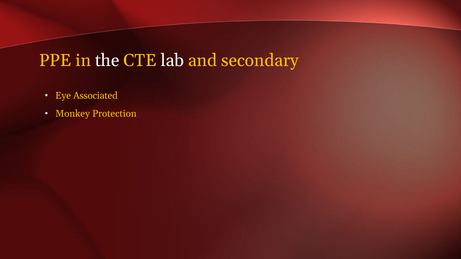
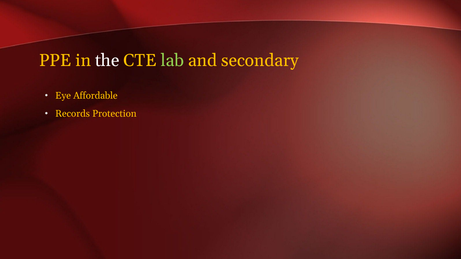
lab colour: white -> light green
Associated: Associated -> Affordable
Monkey: Monkey -> Records
